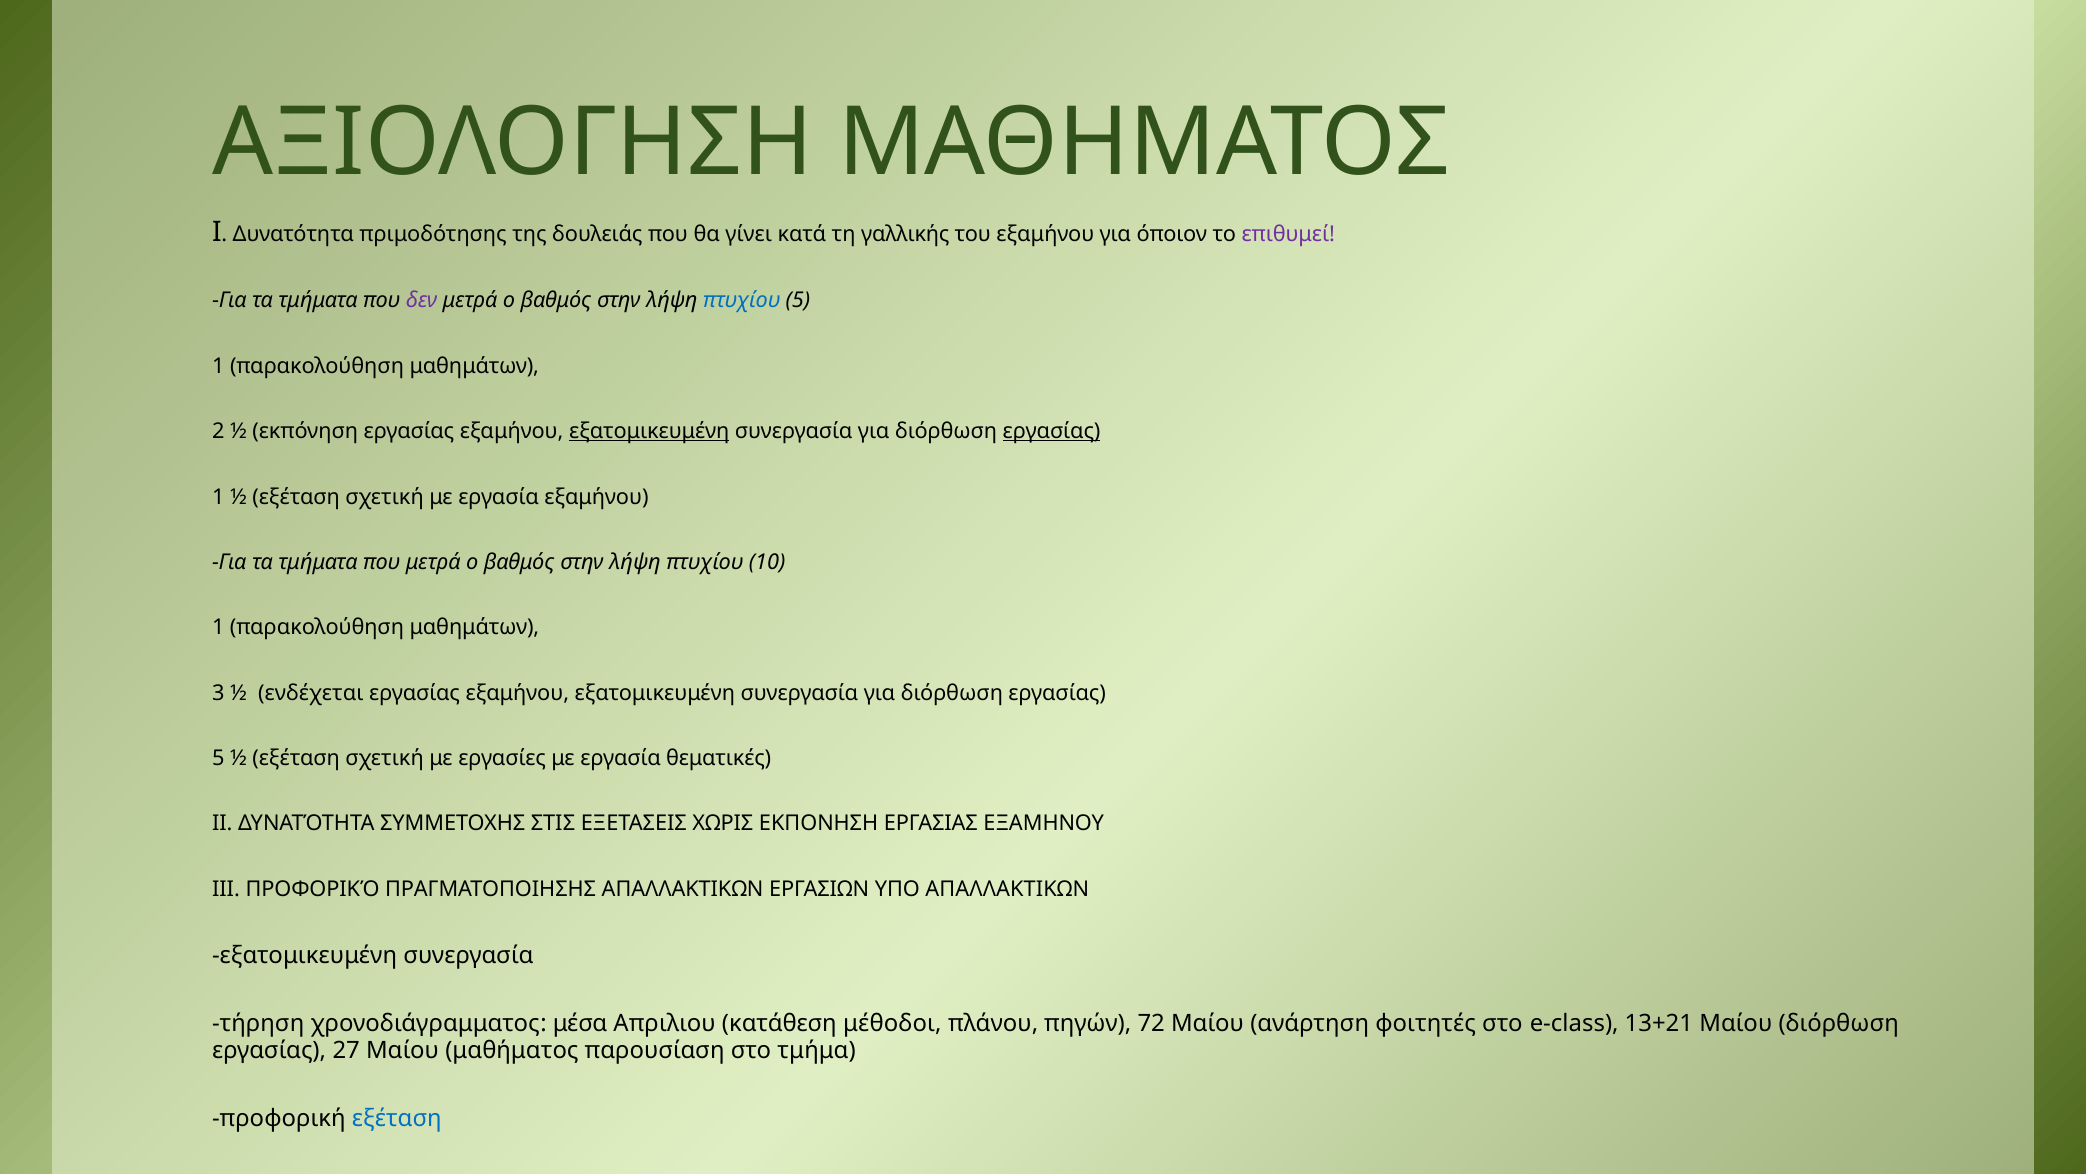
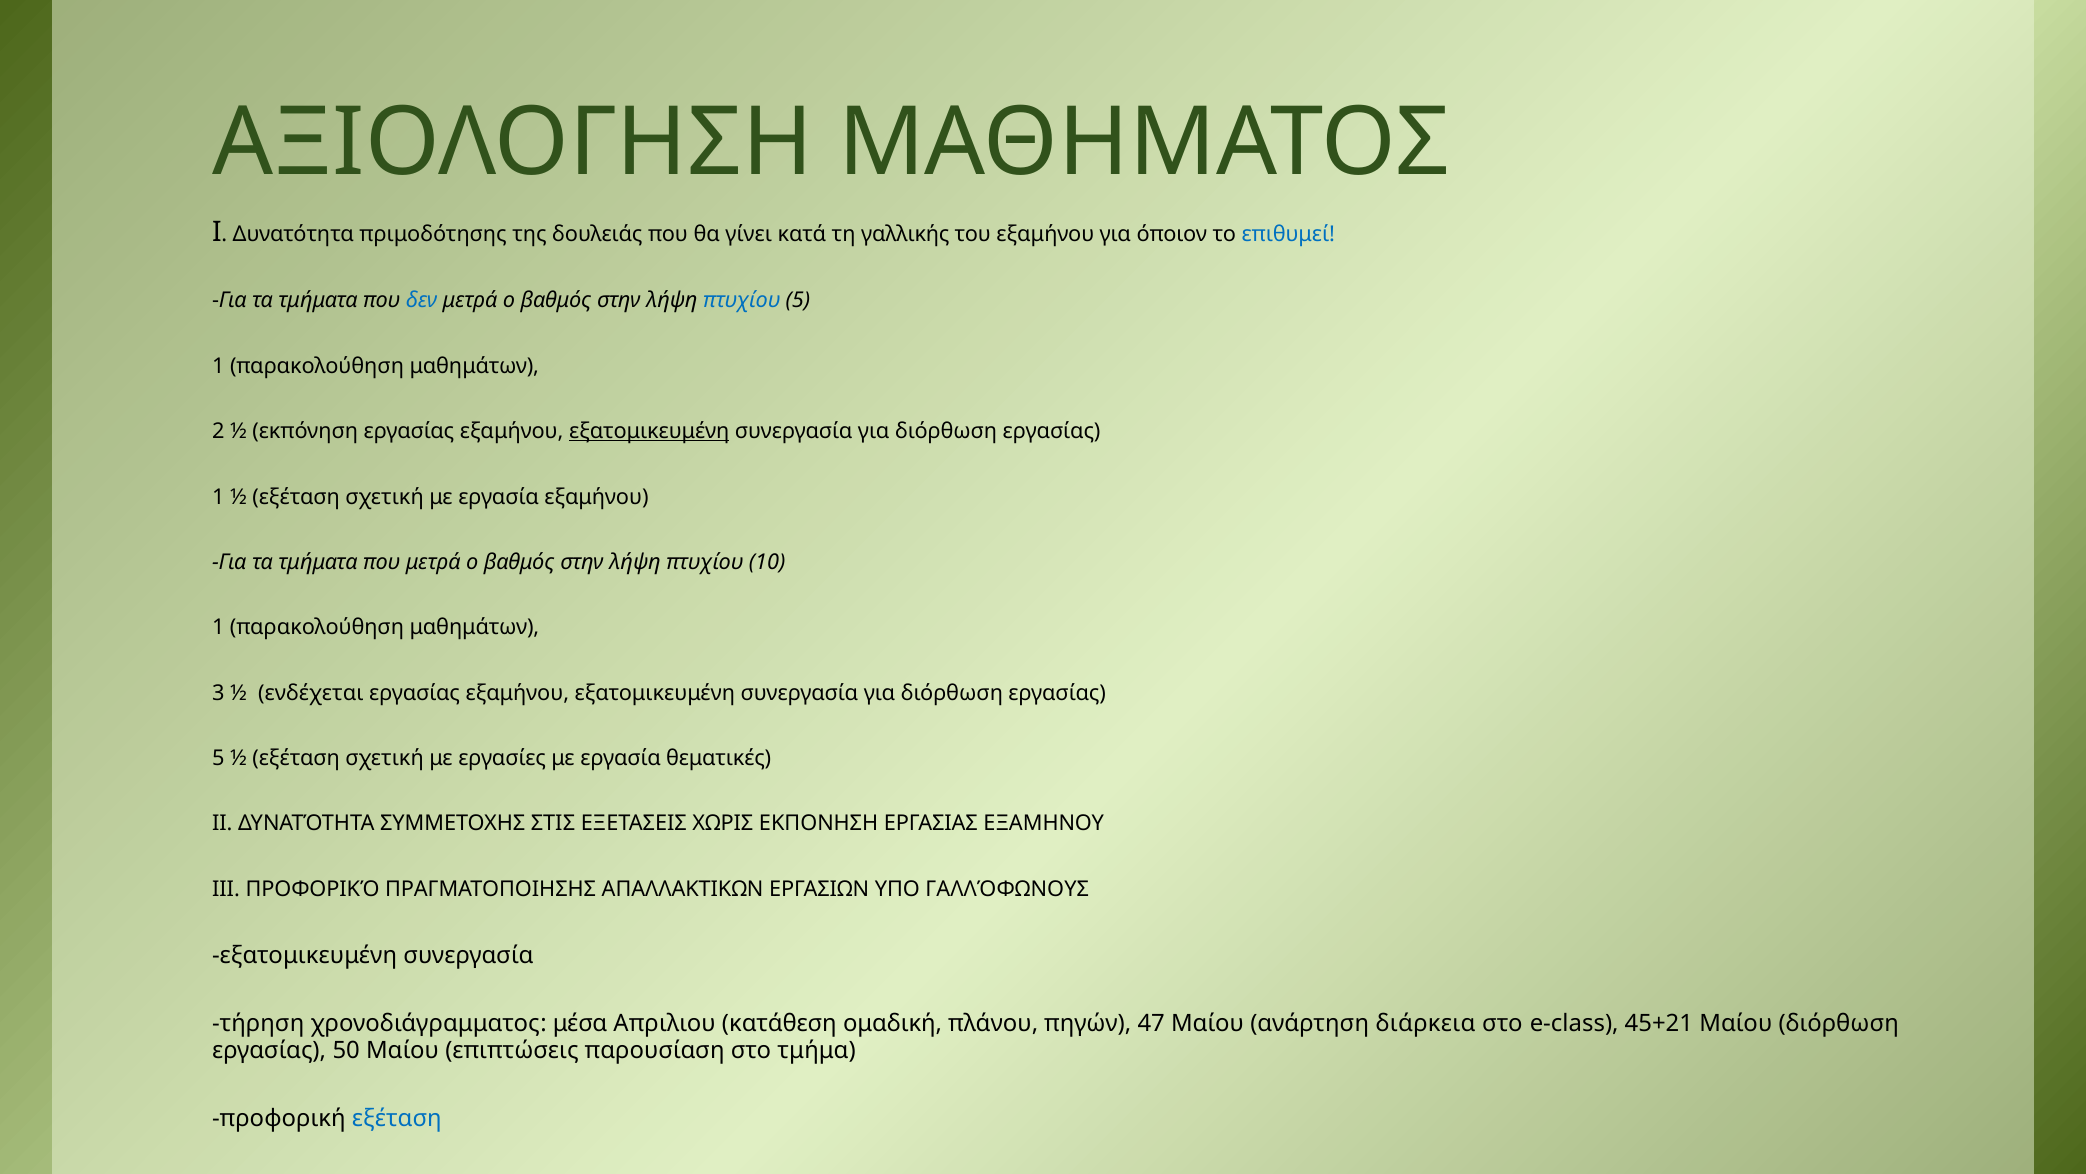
επιθυμεί colour: purple -> blue
δεν colour: purple -> blue
εργασίας at (1052, 431) underline: present -> none
ΥΠΟ ΑΠΑΛΛΑΚΤΙΚΩΝ: ΑΠΑΛΛΑΚΤΙΚΩΝ -> ΓΑΛΛΌΦΩΝΟΥΣ
μέθοδοι: μέθοδοι -> ομαδική
72: 72 -> 47
φοιτητές: φοιτητές -> διάρκεια
13+21: 13+21 -> 45+21
27: 27 -> 50
μαθήματος: μαθήματος -> επιπτώσεις
